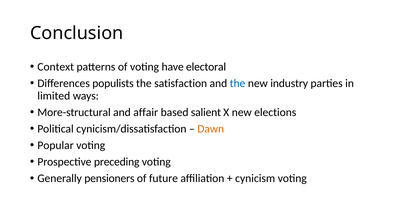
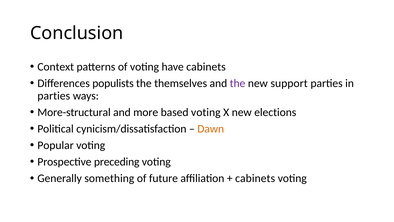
have electoral: electoral -> cabinets
satisfaction: satisfaction -> themselves
the at (238, 83) colour: blue -> purple
industry: industry -> support
limited at (54, 96): limited -> parties
affair: affair -> more
based salient: salient -> voting
pensioners: pensioners -> something
cynicism at (255, 178): cynicism -> cabinets
